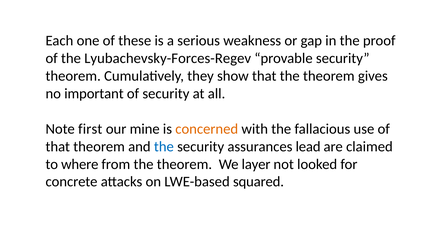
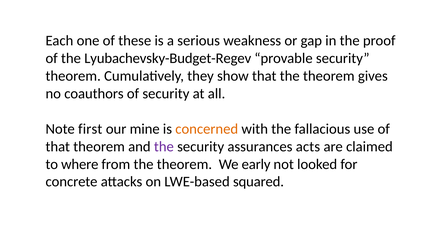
Lyubachevsky-Forces-Regev: Lyubachevsky-Forces-Regev -> Lyubachevsky-Budget-Regev
important: important -> coauthors
the at (164, 146) colour: blue -> purple
lead: lead -> acts
layer: layer -> early
